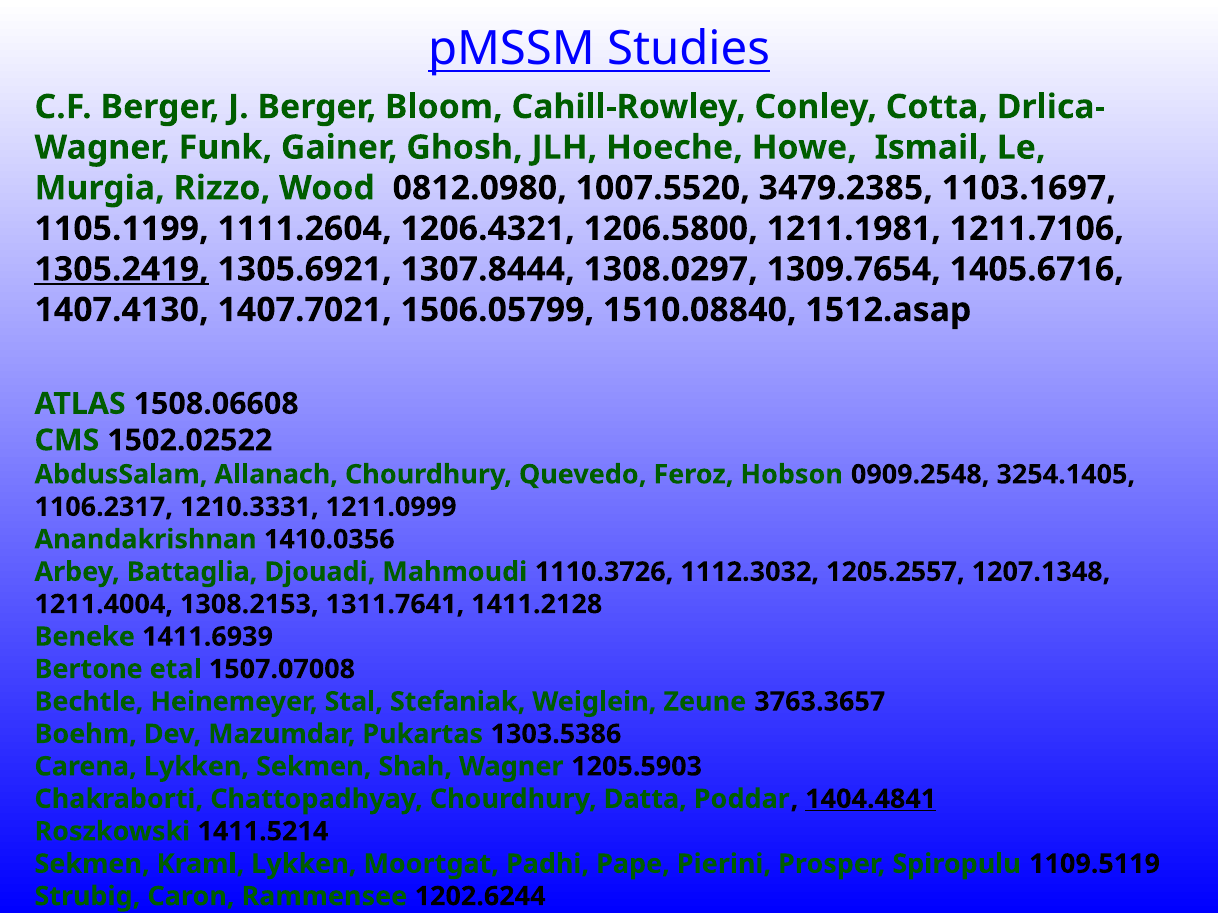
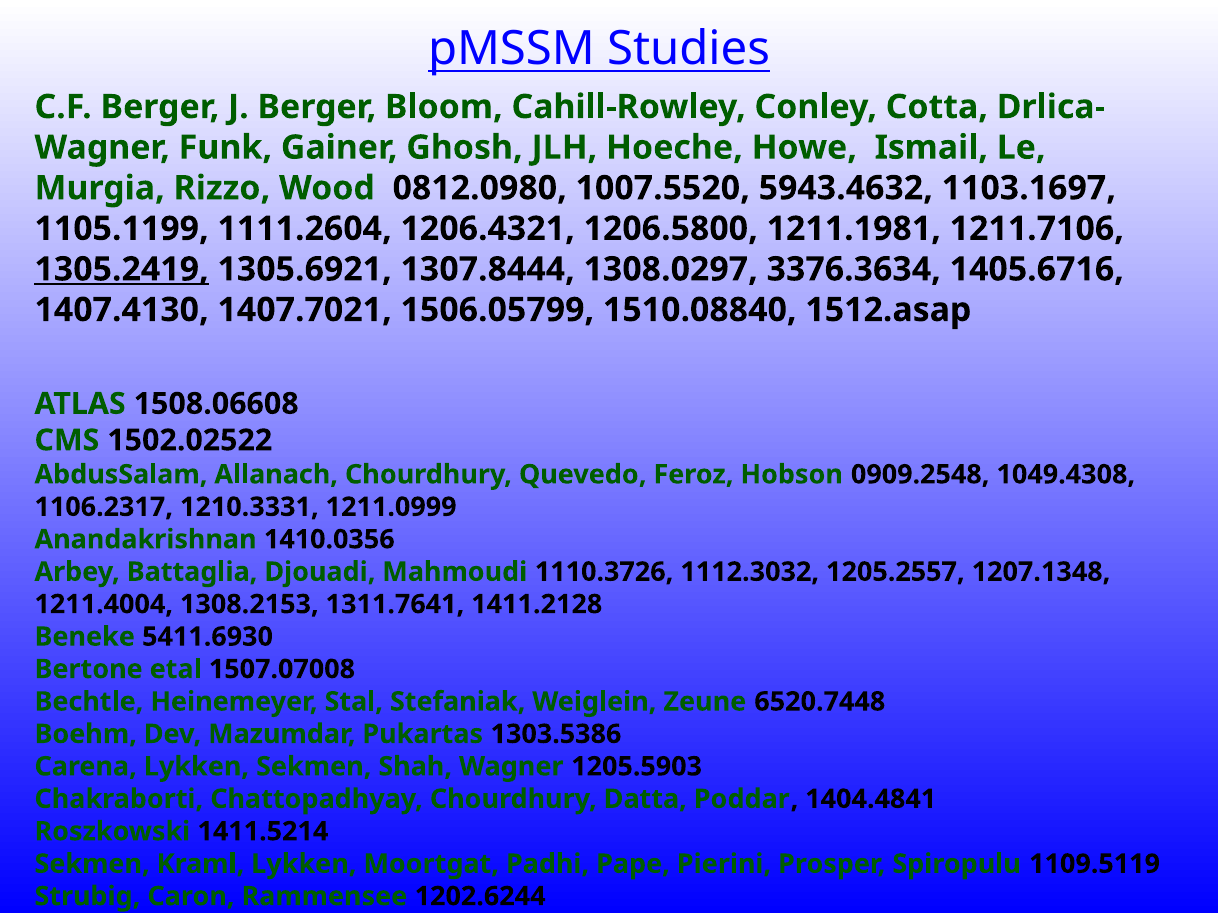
3479.2385: 3479.2385 -> 5943.4632
1309.7654: 1309.7654 -> 3376.3634
3254.1405: 3254.1405 -> 1049.4308
1411.6939: 1411.6939 -> 5411.6930
3763.3657: 3763.3657 -> 6520.7448
1404.4841 underline: present -> none
